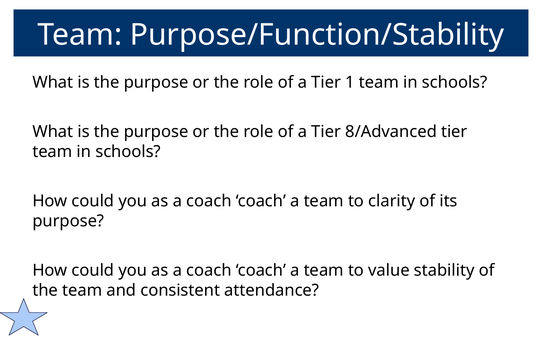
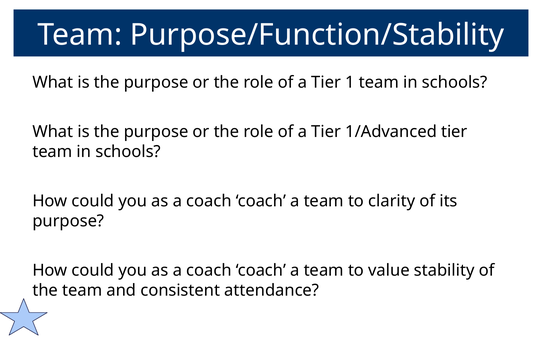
8/Advanced: 8/Advanced -> 1/Advanced
